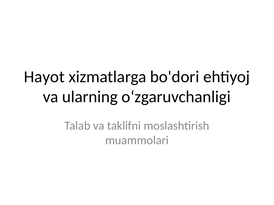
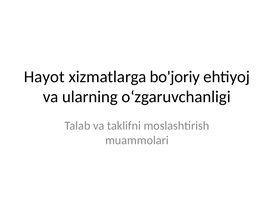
bo'dori: bo'dori -> bo'joriy
